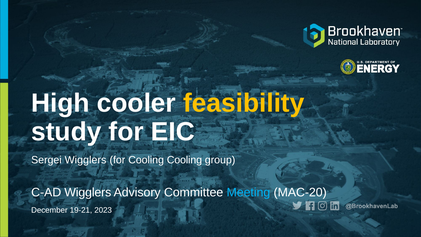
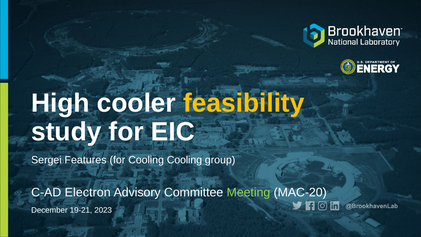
Sergei Wigglers: Wigglers -> Features
C-AD Wigglers: Wigglers -> Electron
Meeting colour: light blue -> light green
